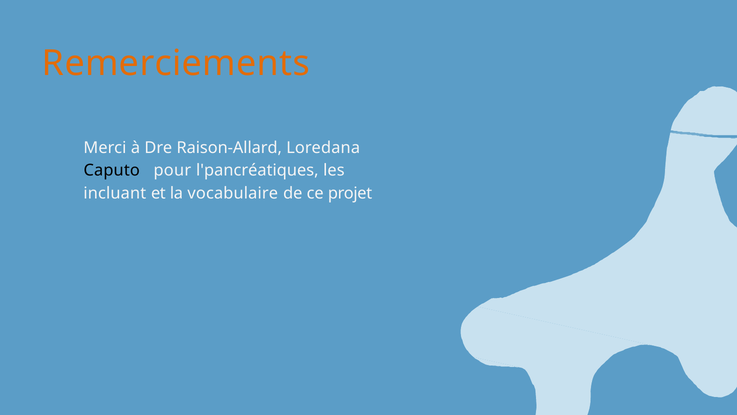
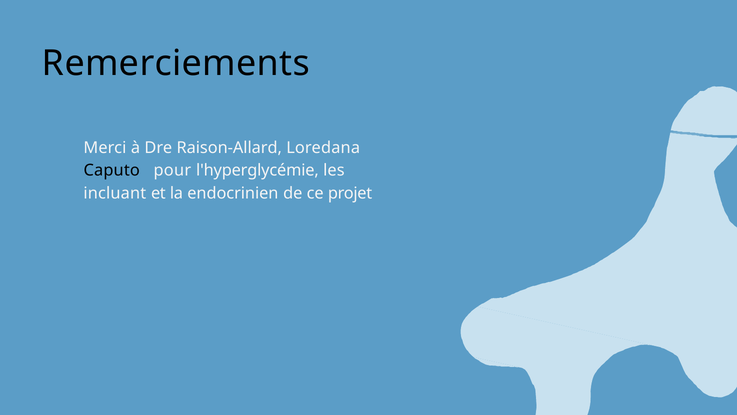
Remerciements colour: orange -> black
l'pancréatiques: l'pancréatiques -> l'hyperglycémie
vocabulaire: vocabulaire -> endocrinien
